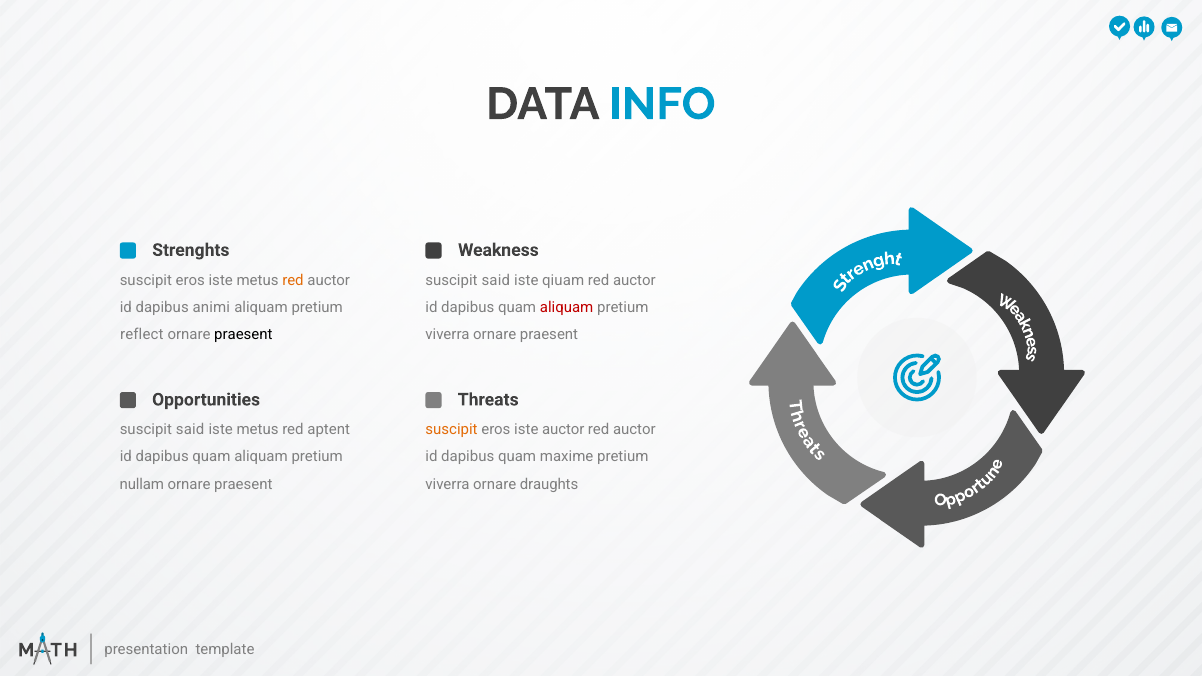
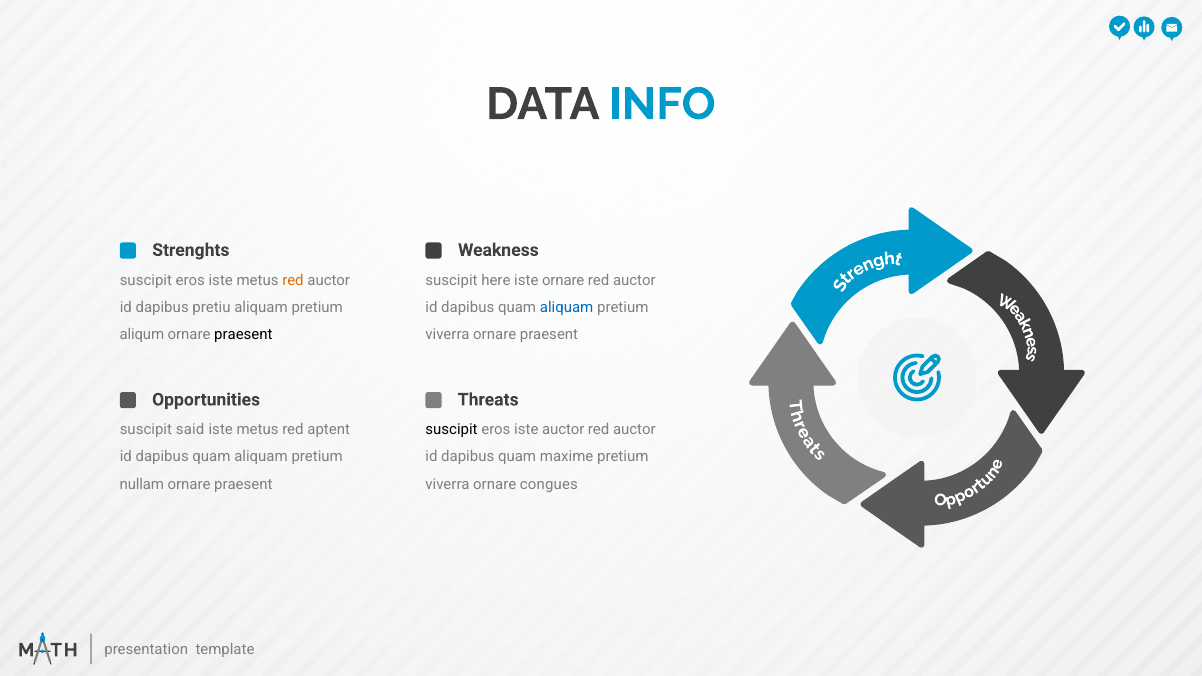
said at (496, 280): said -> here
iste qiuam: qiuam -> ornare
animi: animi -> pretiu
aliquam at (567, 307) colour: red -> blue
reflect: reflect -> aliqum
suscipit at (452, 430) colour: orange -> black
draughts: draughts -> congues
